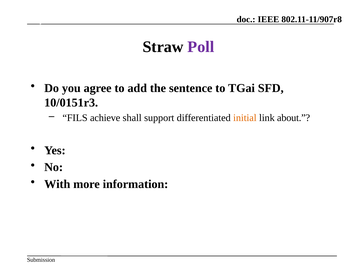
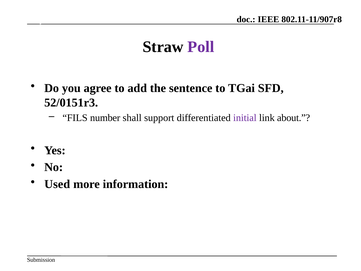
10/0151r3: 10/0151r3 -> 52/0151r3
achieve: achieve -> number
initial colour: orange -> purple
With: With -> Used
